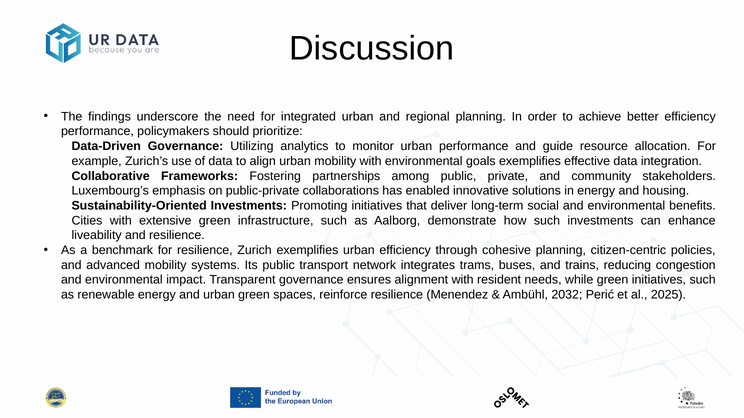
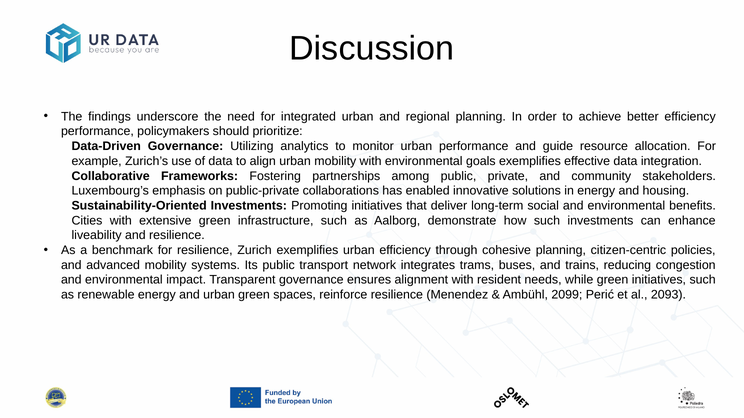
2032: 2032 -> 2099
2025: 2025 -> 2093
